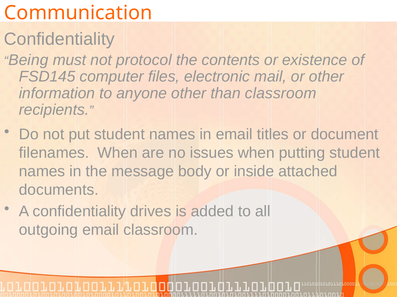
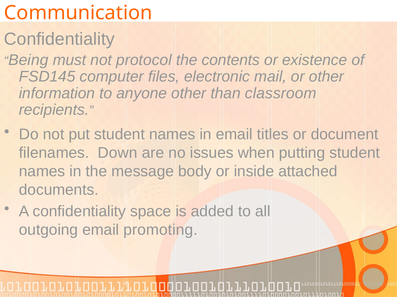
filenames When: When -> Down
drives: drives -> space
email classroom: classroom -> promoting
